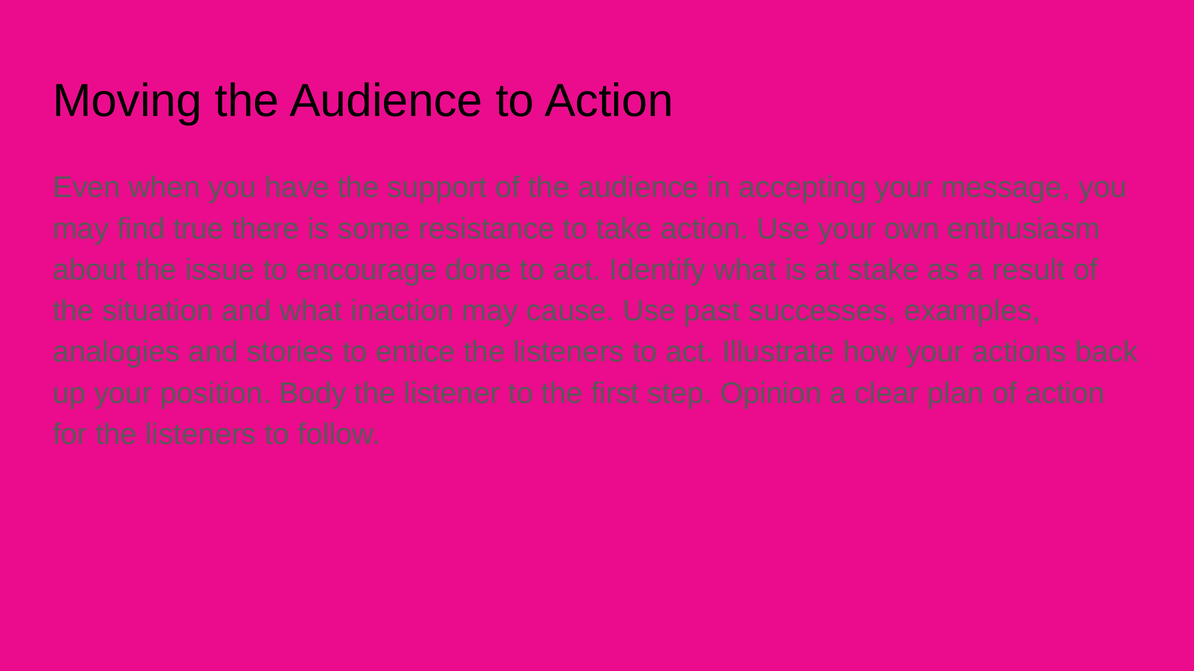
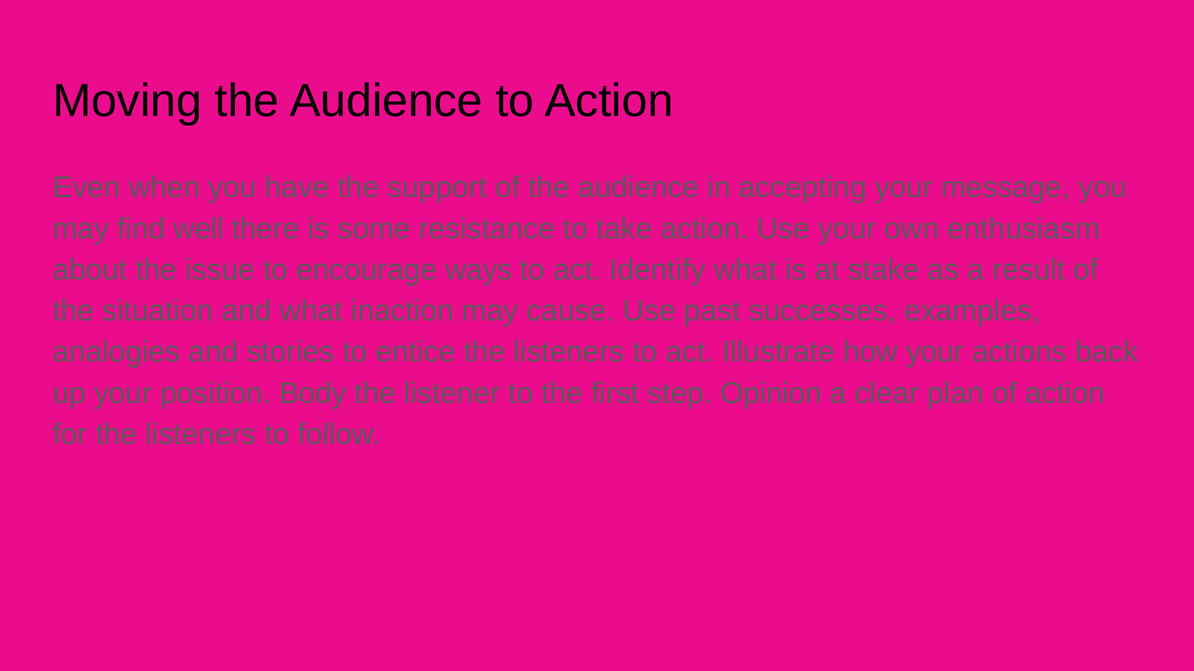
true: true -> well
done: done -> ways
